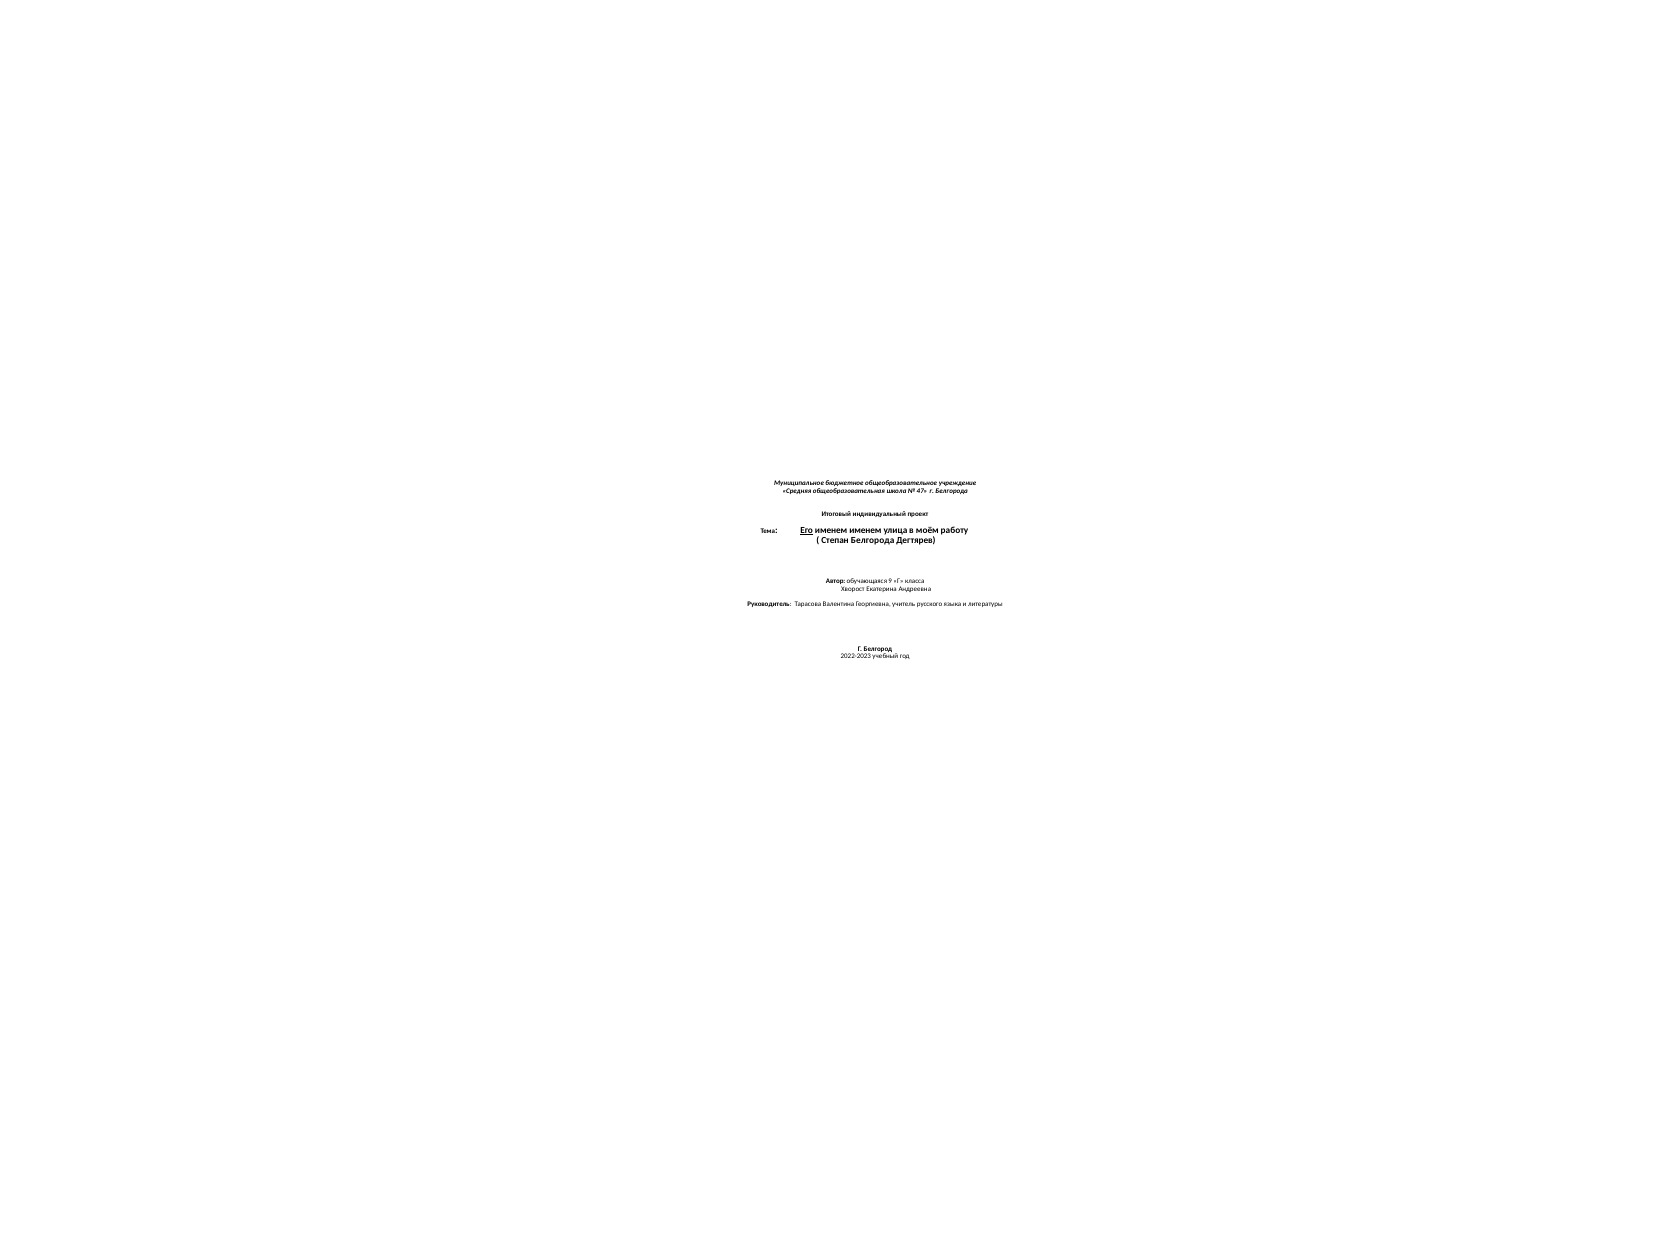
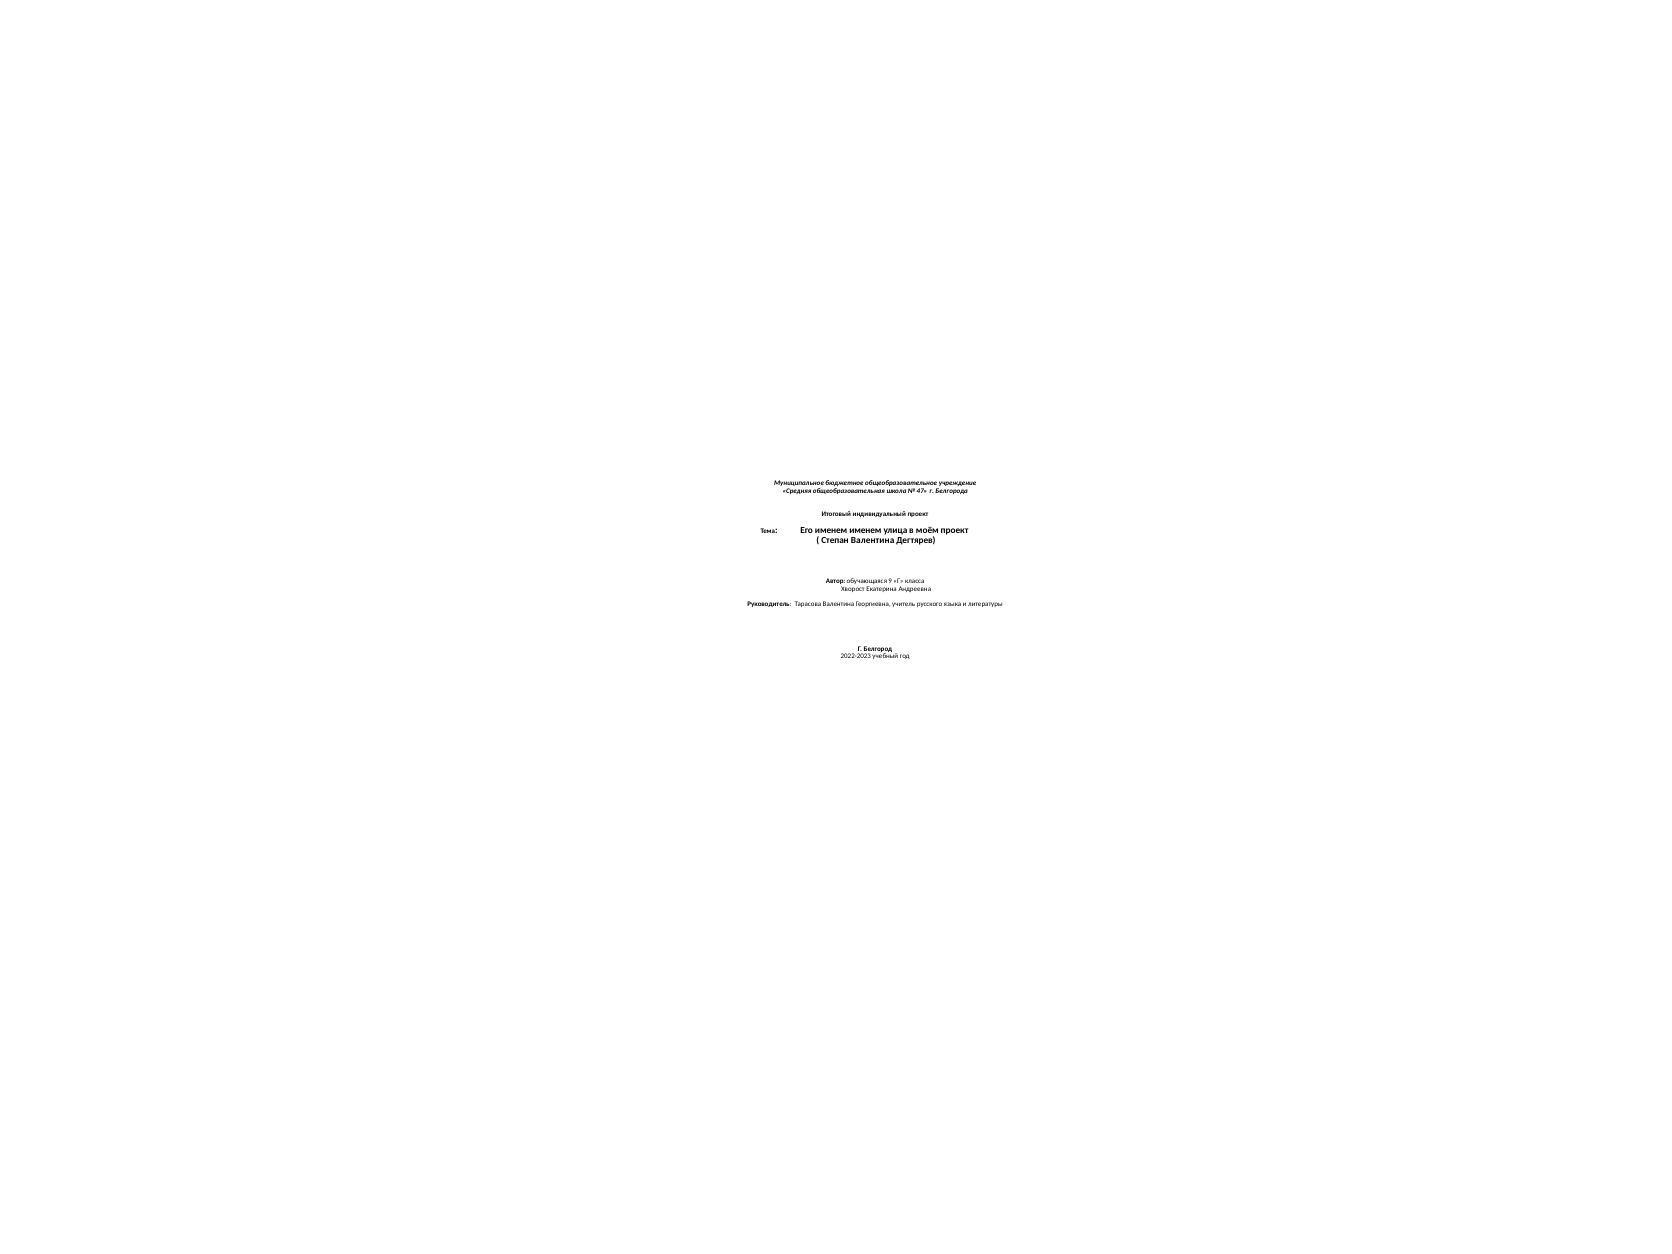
Его underline: present -> none
моём работу: работу -> проект
Степан Белгорода: Белгорода -> Валентина
